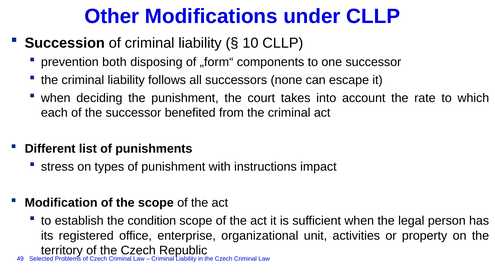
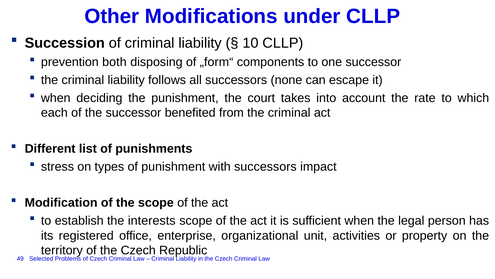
with instructions: instructions -> successors
condition: condition -> interests
